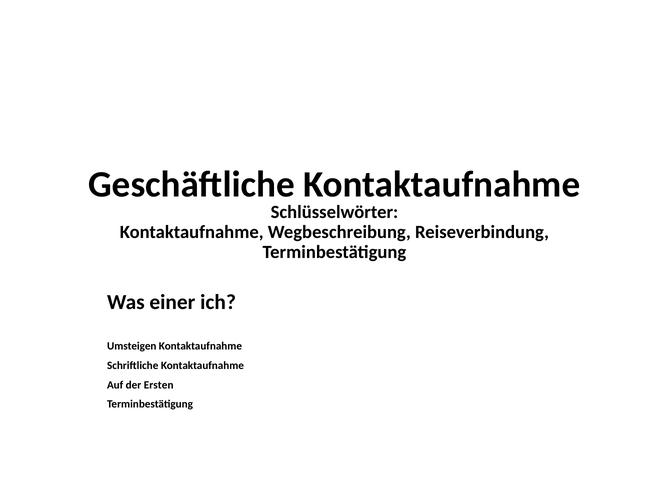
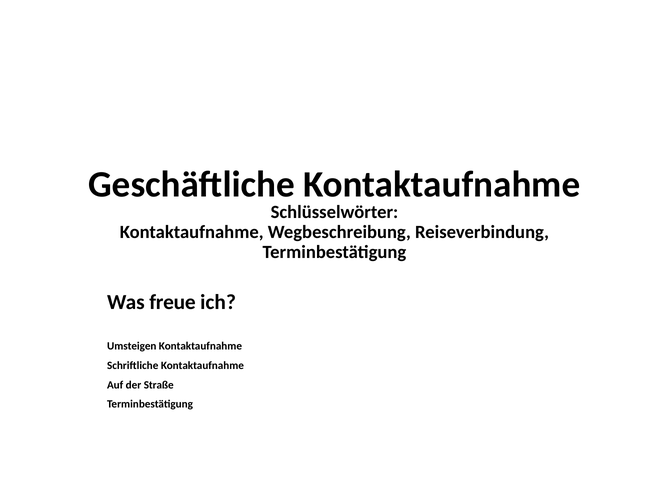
einer: einer -> freue
Ersten: Ersten -> Straße
